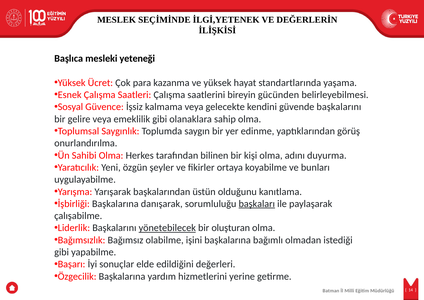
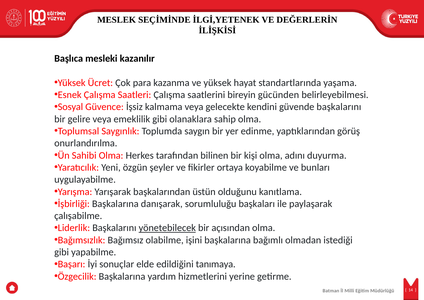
yeteneği: yeteneği -> kazanılır
başkaları underline: present -> none
oluşturan: oluşturan -> açısından
değerleri: değerleri -> tanımaya
